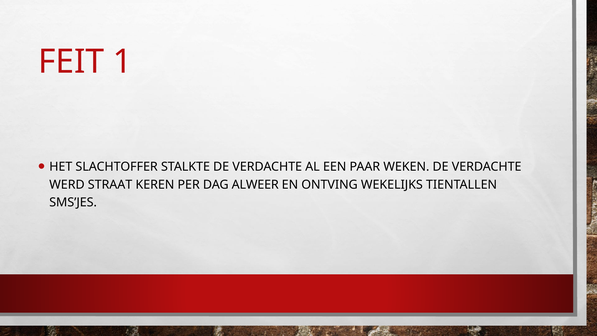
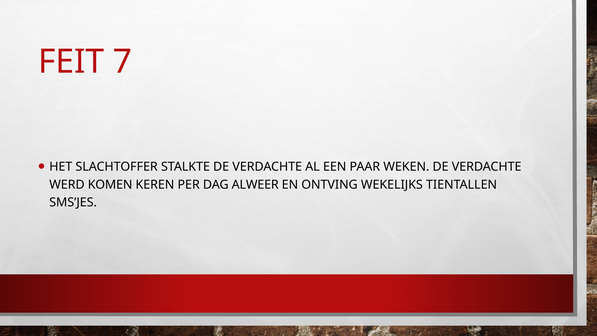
1: 1 -> 7
STRAAT: STRAAT -> KOMEN
